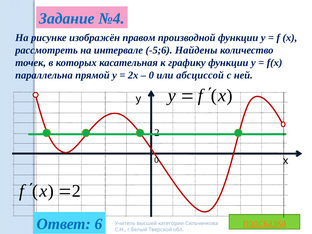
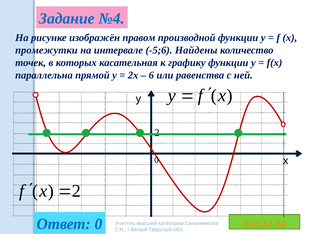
рассмотреть: рассмотреть -> промежутки
0 at (151, 75): 0 -> 6
абсциссой: абсциссой -> равенства
Ответ 6: 6 -> 0
